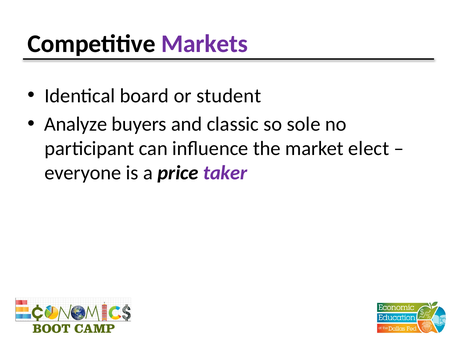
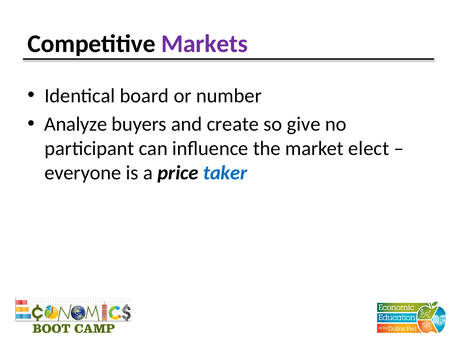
student: student -> number
classic: classic -> create
sole: sole -> give
taker colour: purple -> blue
